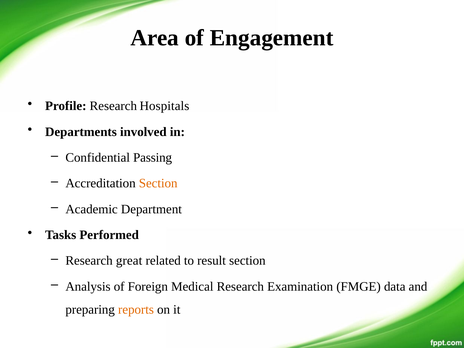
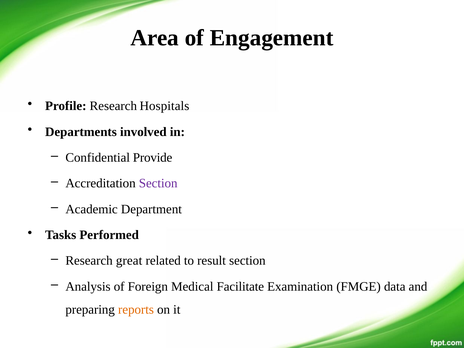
Passing: Passing -> Provide
Section at (158, 183) colour: orange -> purple
Medical Research: Research -> Facilitate
